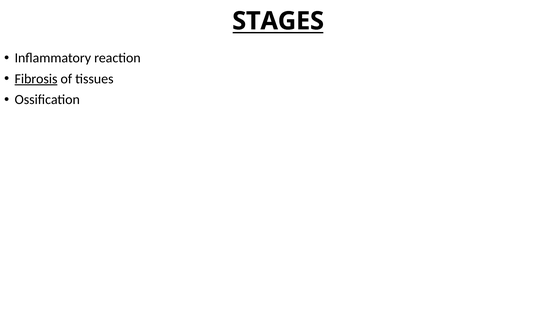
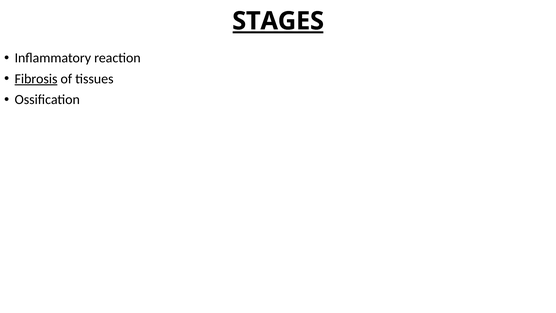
STAGES underline: none -> present
